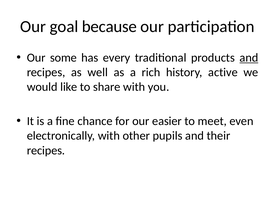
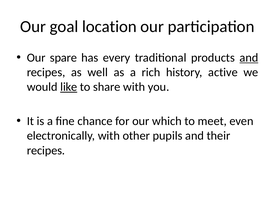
because: because -> location
some: some -> spare
like underline: none -> present
easier: easier -> which
